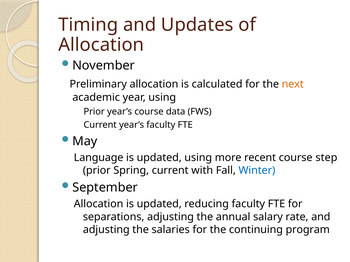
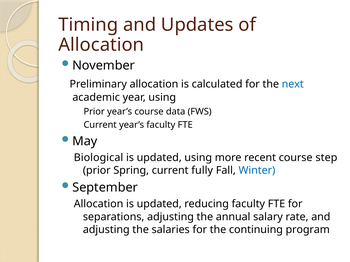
next colour: orange -> blue
Language: Language -> Biological
with: with -> fully
